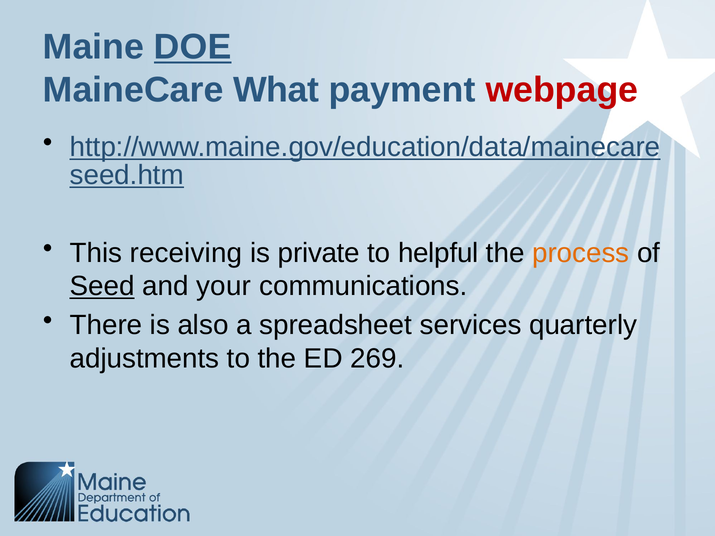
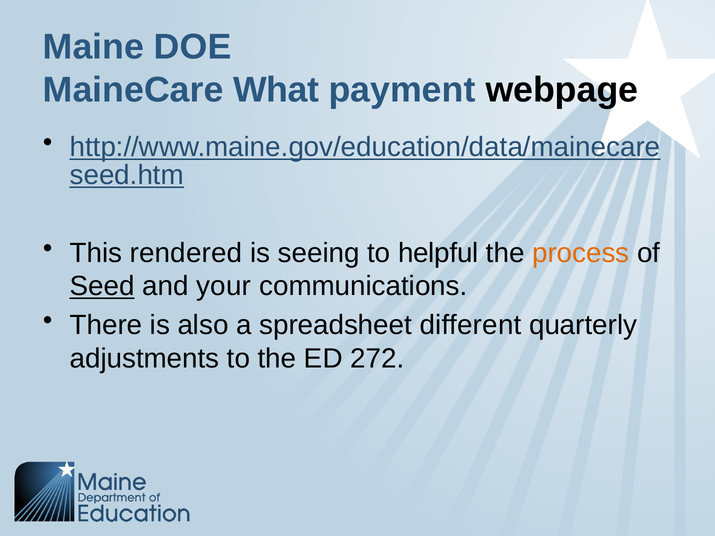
DOE underline: present -> none
webpage colour: red -> black
receiving: receiving -> rendered
private: private -> seeing
services: services -> different
269: 269 -> 272
